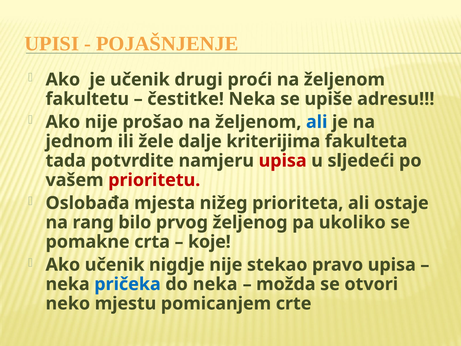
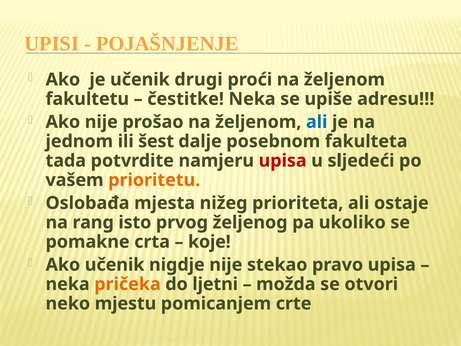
žele: žele -> šest
kriterijima: kriterijima -> posebnom
prioritetu colour: red -> orange
bilo: bilo -> isto
pričeka colour: blue -> orange
do neka: neka -> ljetni
